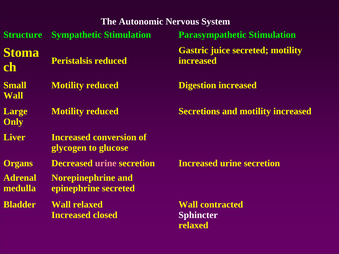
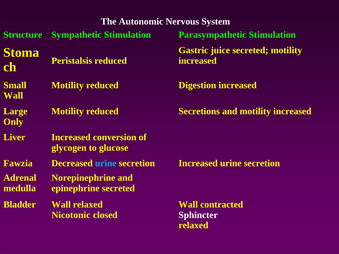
Organs: Organs -> Fawzia
urine at (106, 163) colour: pink -> light blue
Increased at (71, 215): Increased -> Nicotonic
